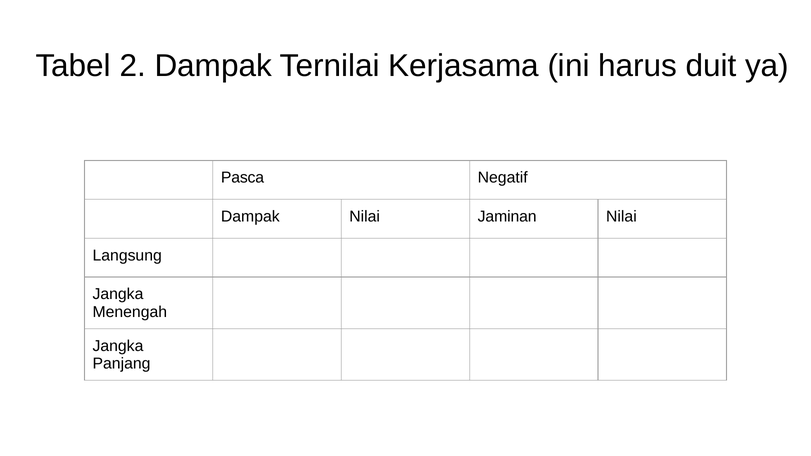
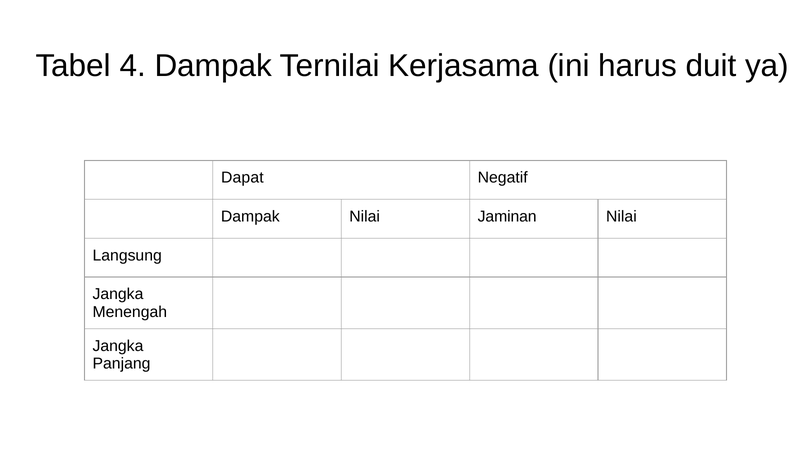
2: 2 -> 4
Pasca: Pasca -> Dapat
